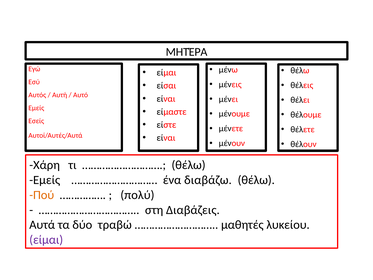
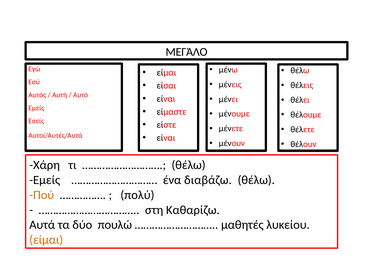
ΜΗΤΈΡΑ: ΜΗΤΈΡΑ -> ΜΕΓΆΛΟ
Διαβάζεις: Διαβάζεις -> Καθαρίζω
τραβώ: τραβώ -> πουλώ
είμαι at (46, 240) colour: purple -> orange
